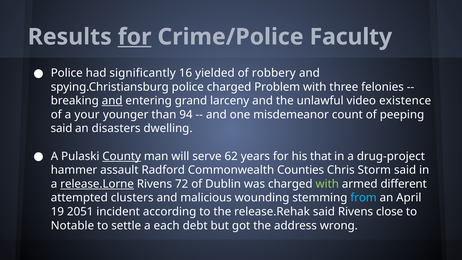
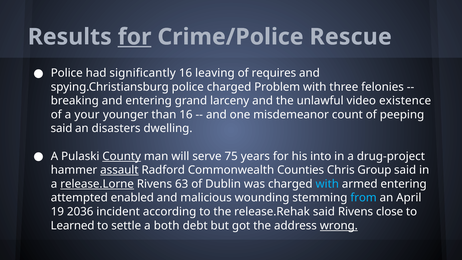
Faculty: Faculty -> Rescue
yielded: yielded -> leaving
robbery: robbery -> requires
and at (112, 101) underline: present -> none
than 94: 94 -> 16
62: 62 -> 75
that: that -> into
assault underline: none -> present
Storm: Storm -> Group
72: 72 -> 63
with at (327, 184) colour: light green -> light blue
armed different: different -> entering
clusters: clusters -> enabled
2051: 2051 -> 2036
Notable: Notable -> Learned
each: each -> both
wrong underline: none -> present
